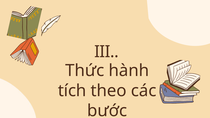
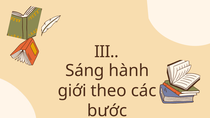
Thức: Thức -> Sáng
tích: tích -> giới
